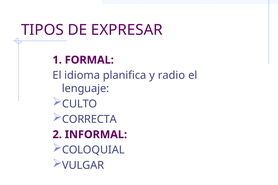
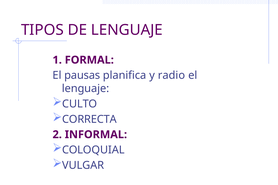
DE EXPRESAR: EXPRESAR -> LENGUAJE
idioma: idioma -> pausas
